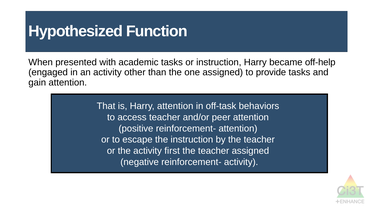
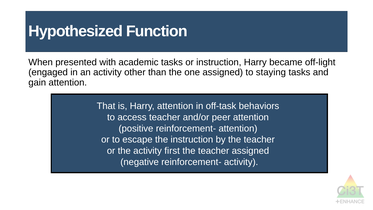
off-help: off-help -> off-light
provide: provide -> staying
